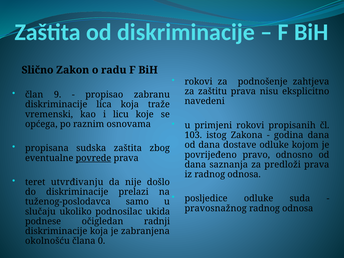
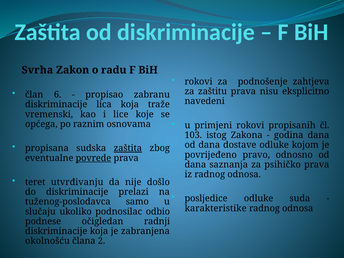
Slično: Slično -> Svrha
9: 9 -> 6
licu: licu -> lice
zaštita at (128, 148) underline: none -> present
predloži: predloži -> psihičko
pravosnažnog: pravosnažnog -> karakteristike
ukida: ukida -> odbio
0: 0 -> 2
